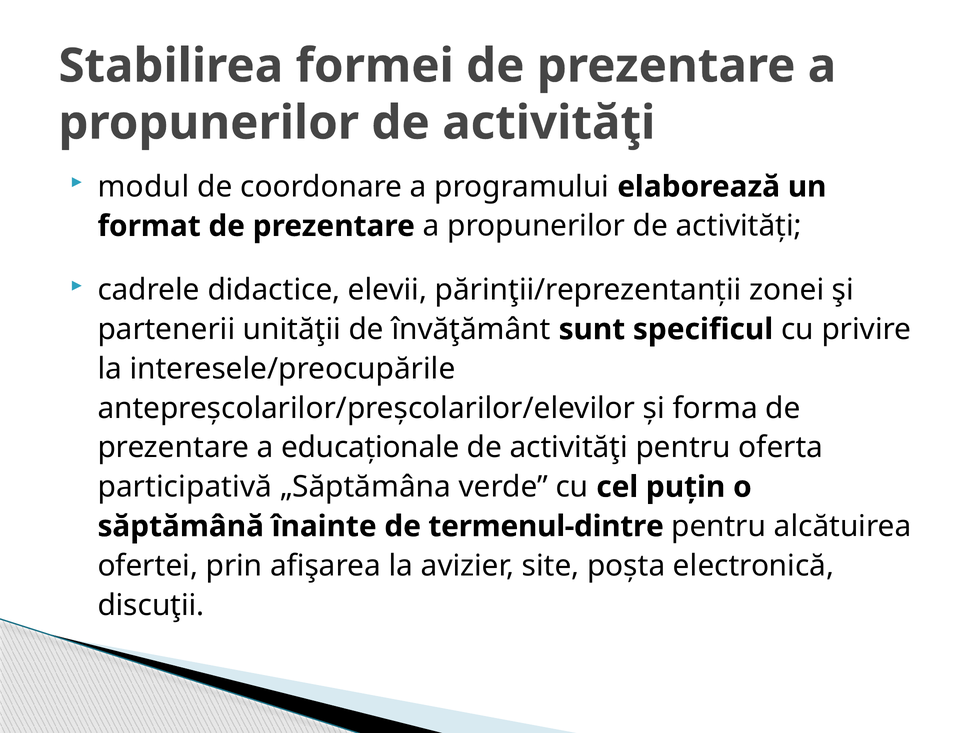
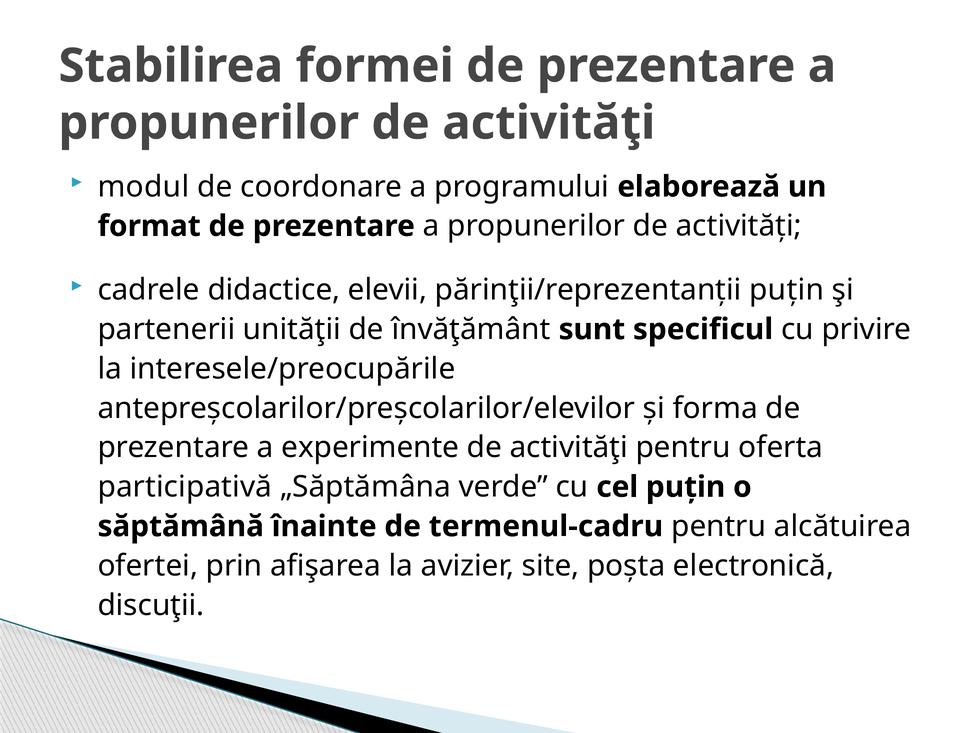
părinţii/reprezentanții zonei: zonei -> puțin
educaționale: educaționale -> experimente
termenul-dintre: termenul-dintre -> termenul-cadru
